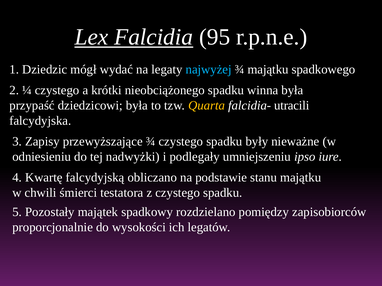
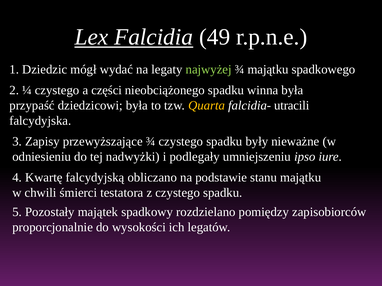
95: 95 -> 49
najwyżej colour: light blue -> light green
krótki: krótki -> części
